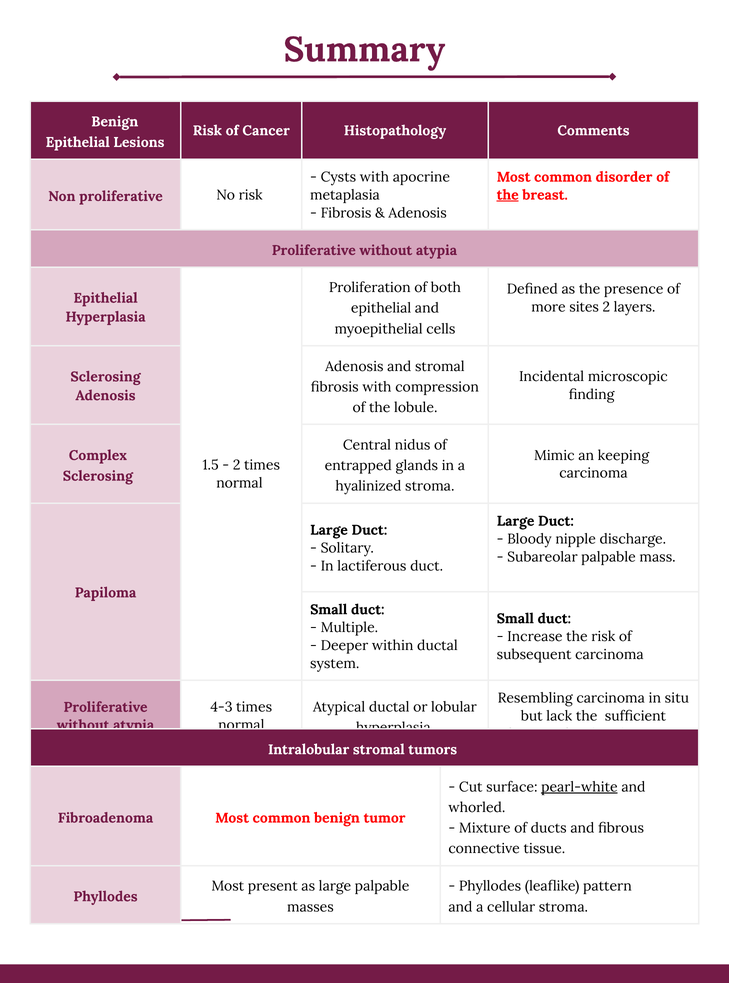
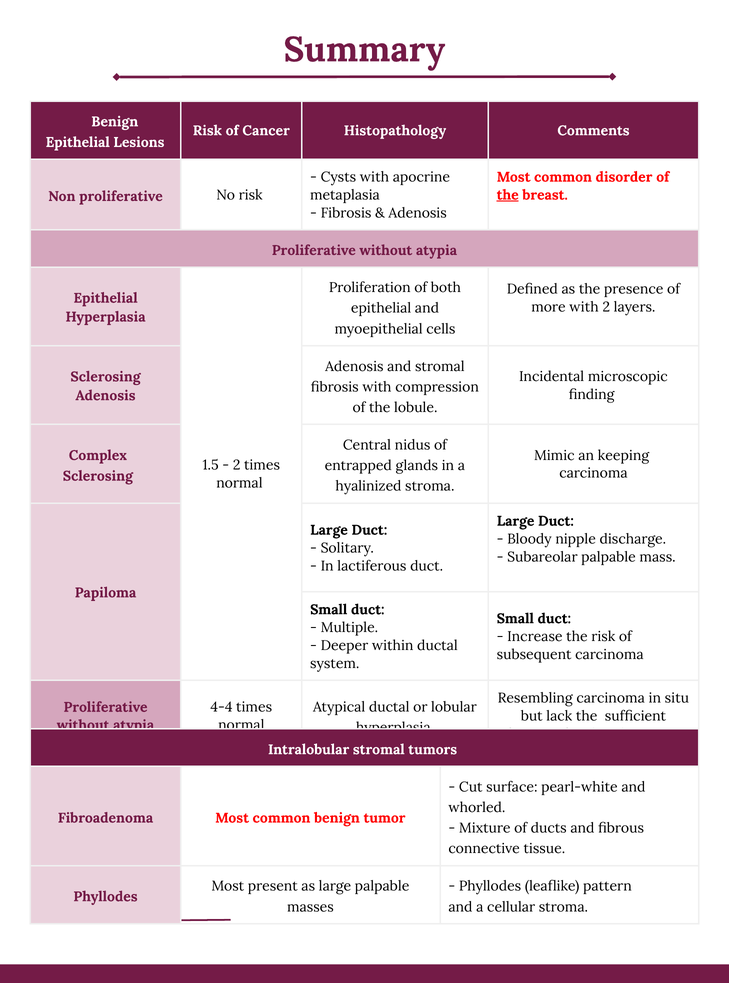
more sites: sites -> with
4-3: 4-3 -> 4-4
pearl-white underline: present -> none
